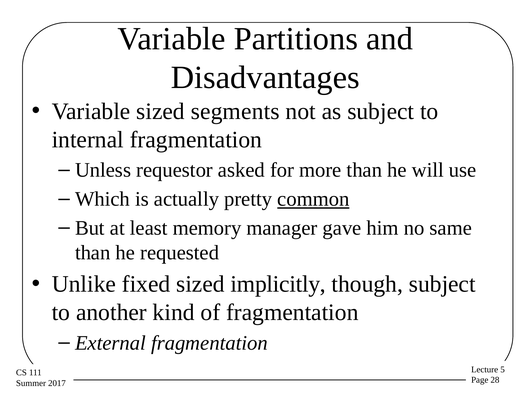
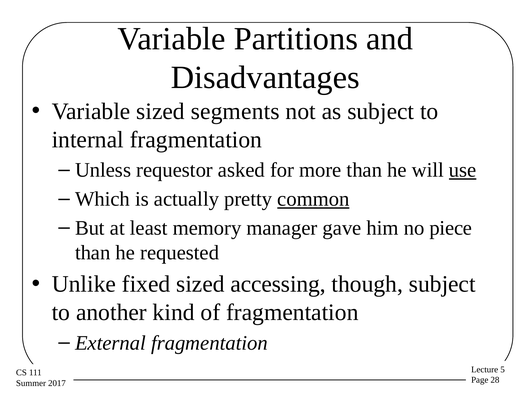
use underline: none -> present
same: same -> piece
implicitly: implicitly -> accessing
